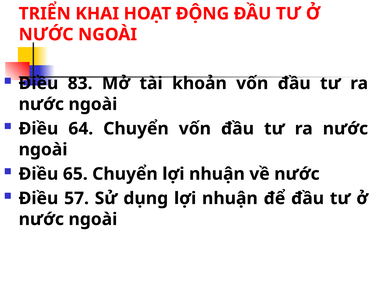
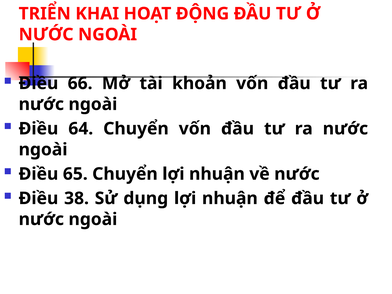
83: 83 -> 66
57: 57 -> 38
